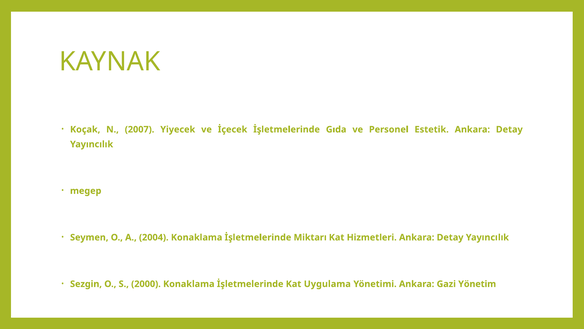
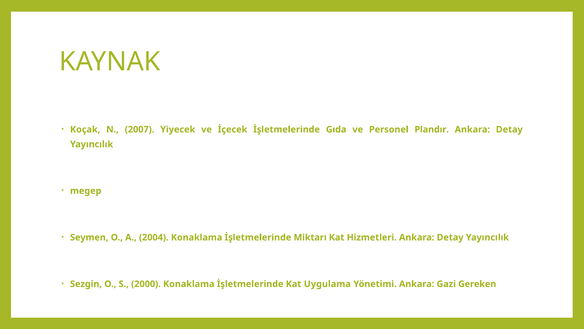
Estetik: Estetik -> Plandır
Yönetim: Yönetim -> Gereken
